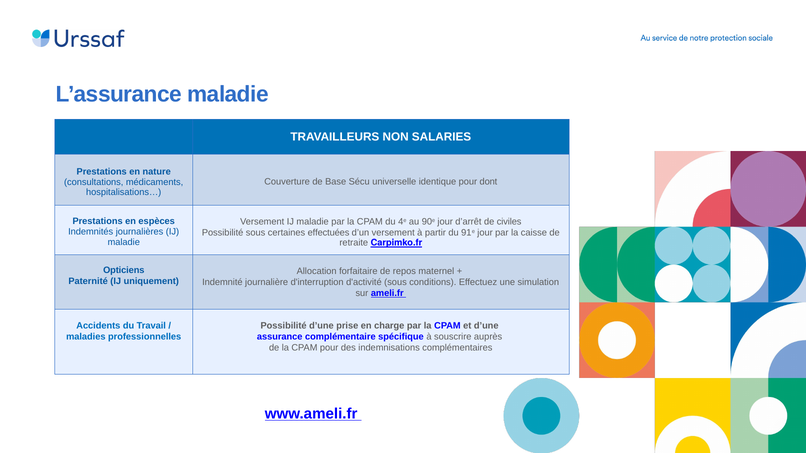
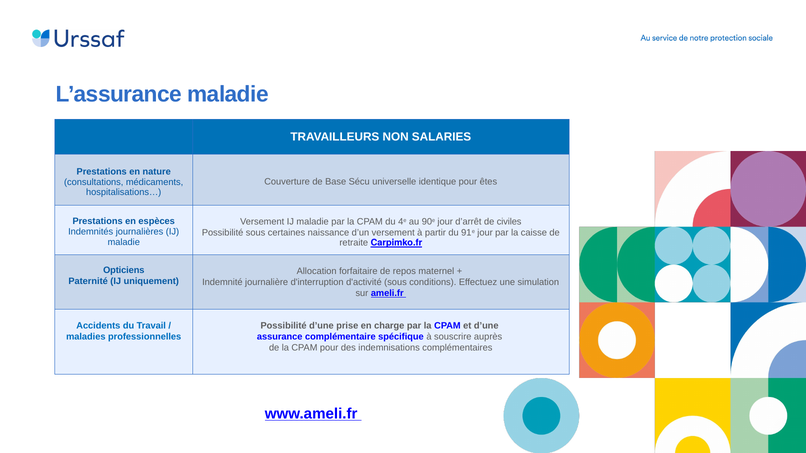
dont: dont -> êtes
effectuées: effectuées -> naissance
